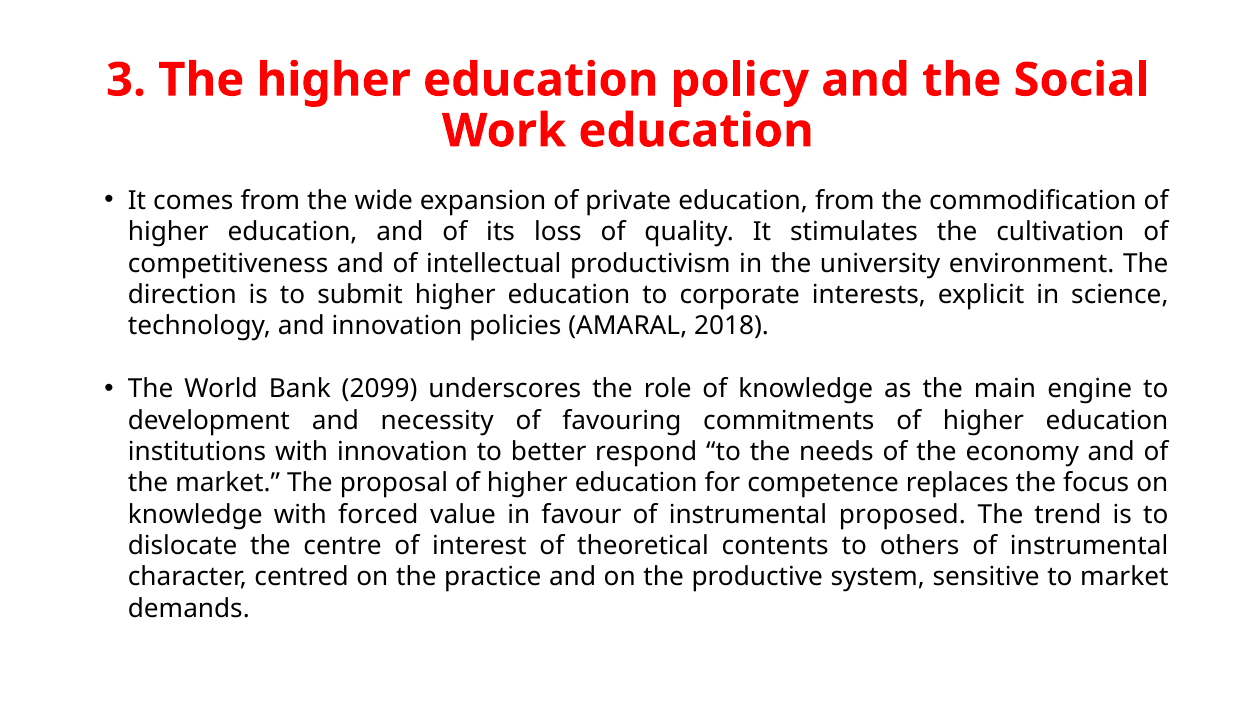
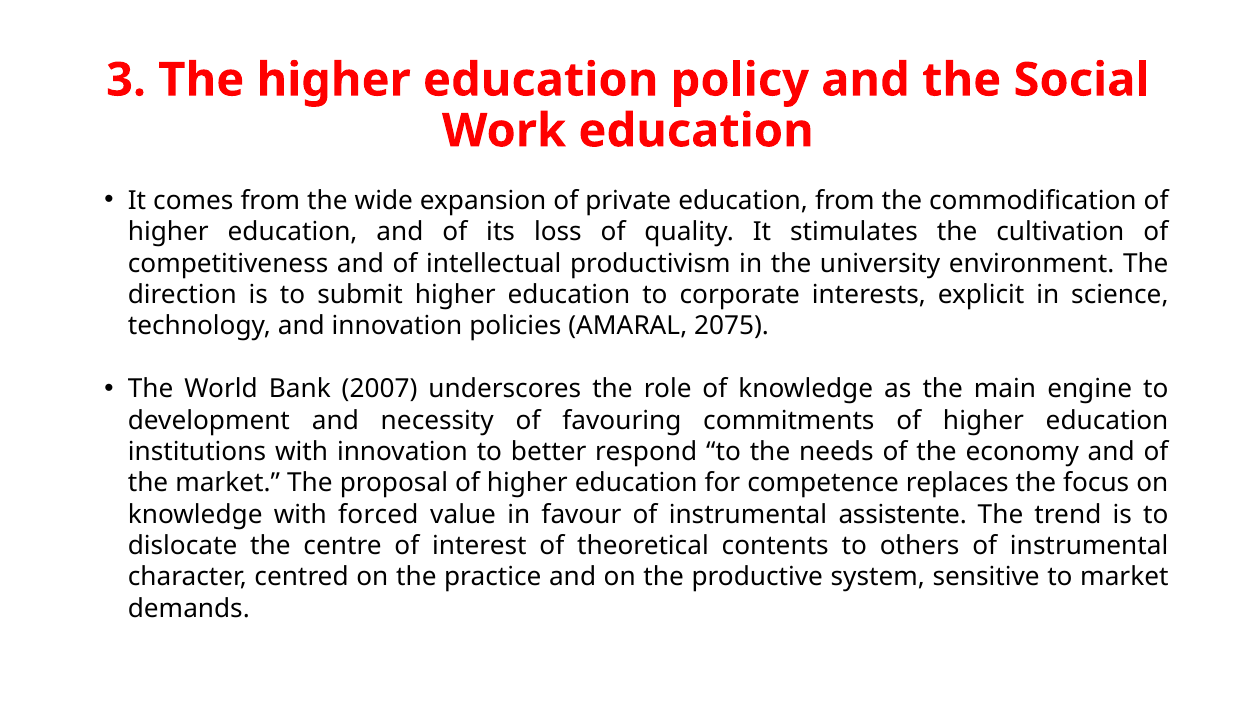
2018: 2018 -> 2075
2099: 2099 -> 2007
proposed: proposed -> assistente
